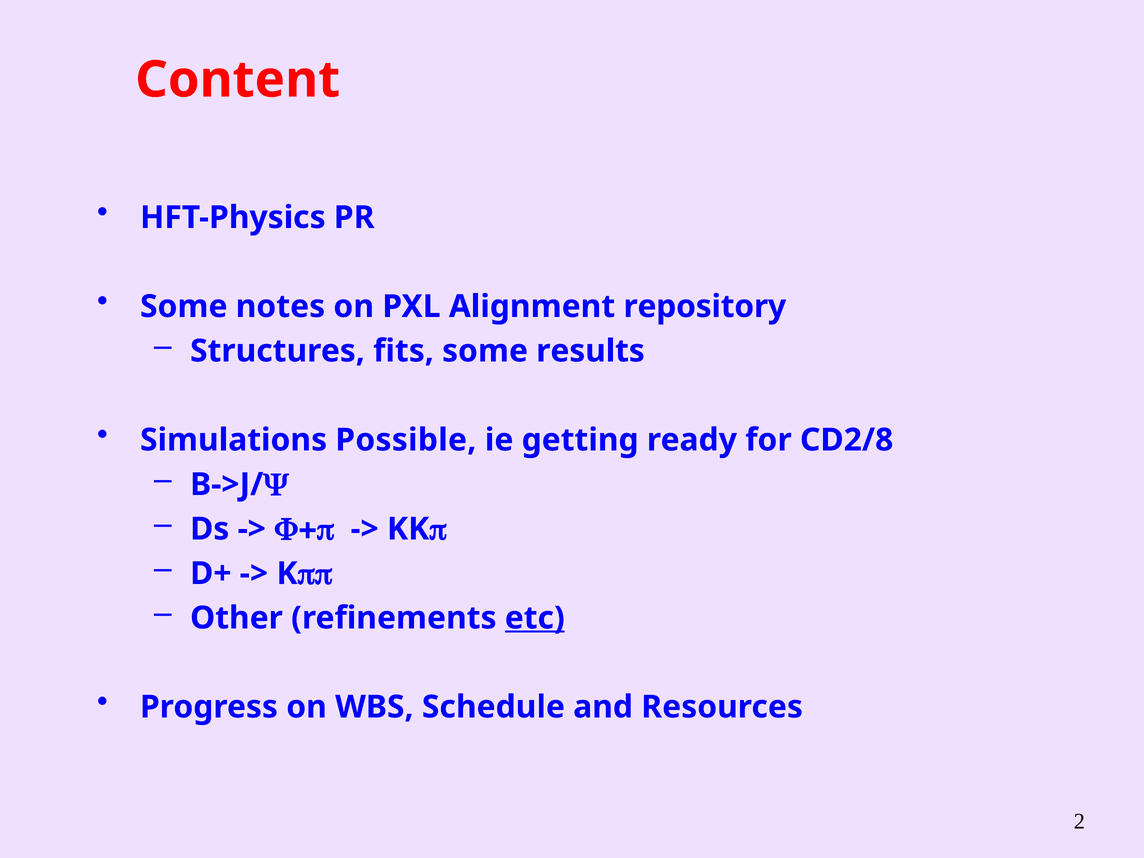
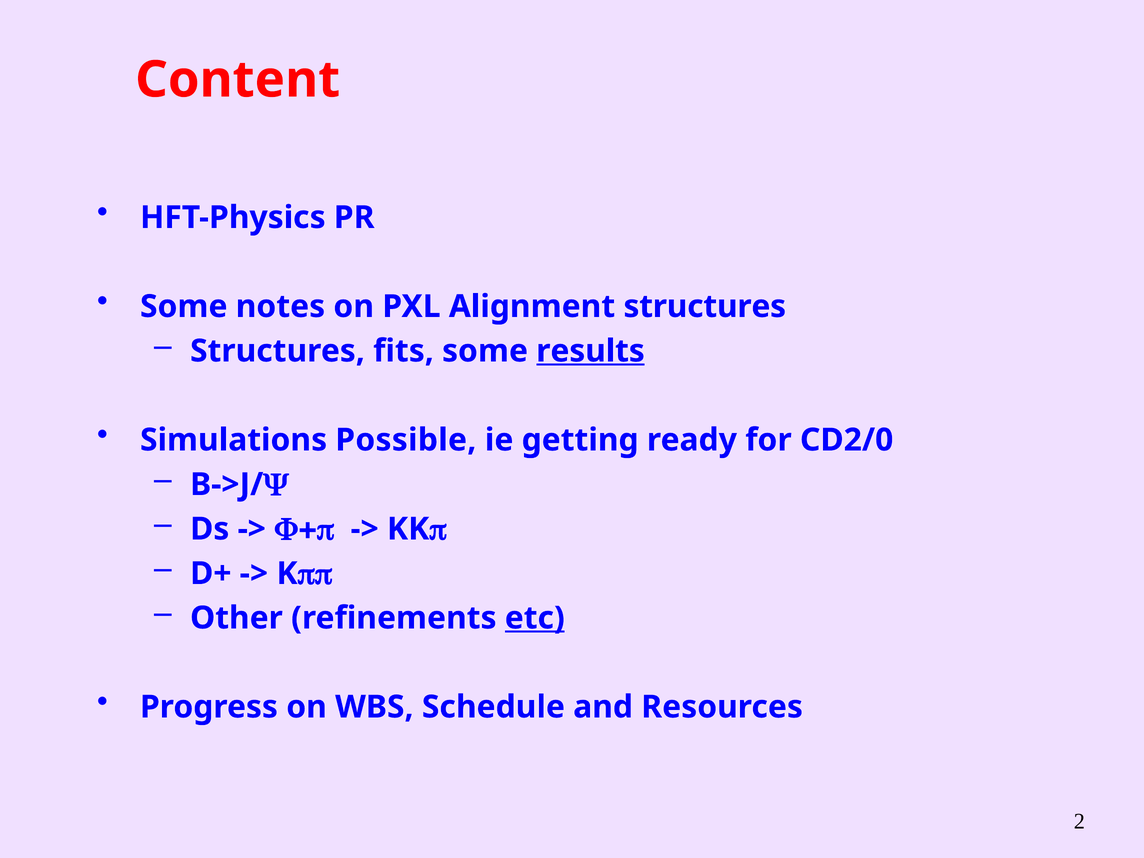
Alignment repository: repository -> structures
results underline: none -> present
CD2/8: CD2/8 -> CD2/0
